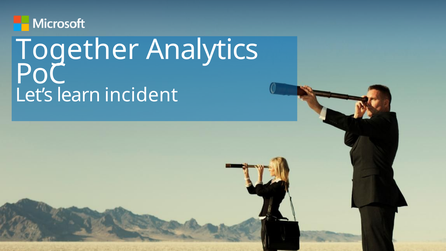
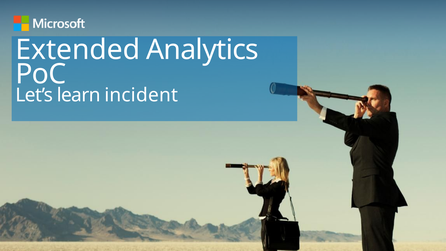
Together: Together -> Extended
